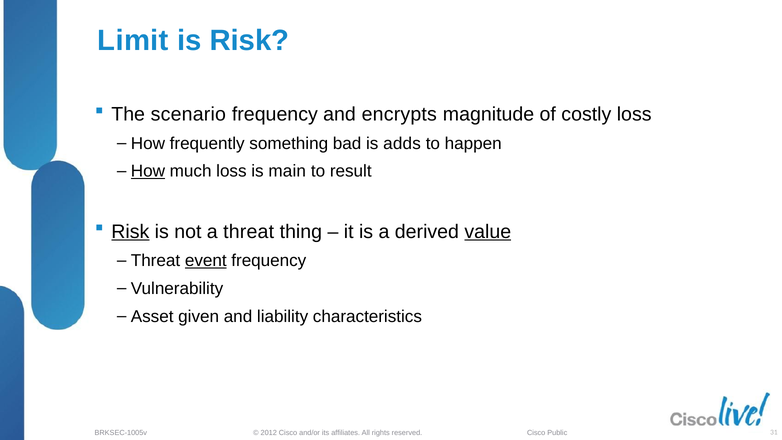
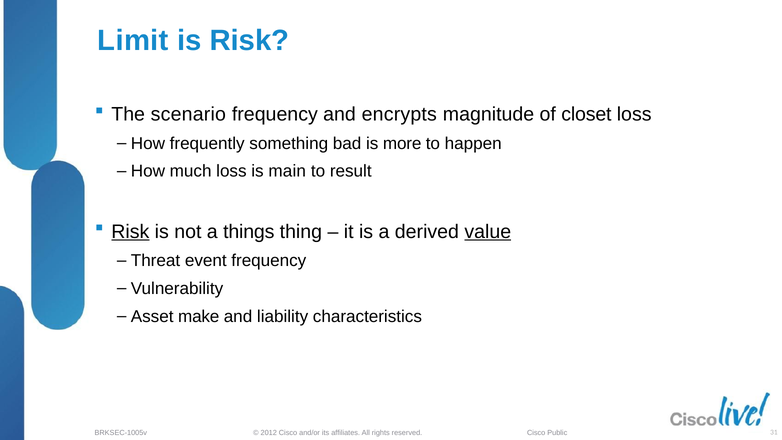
costly: costly -> closet
adds: adds -> more
How at (148, 171) underline: present -> none
a threat: threat -> things
event underline: present -> none
given: given -> make
